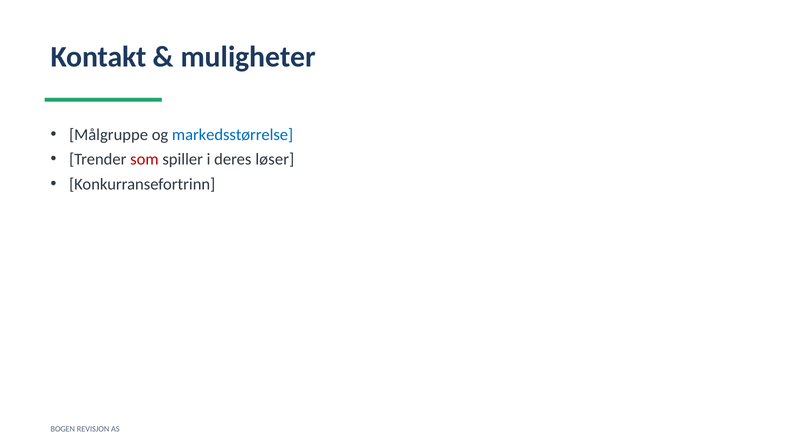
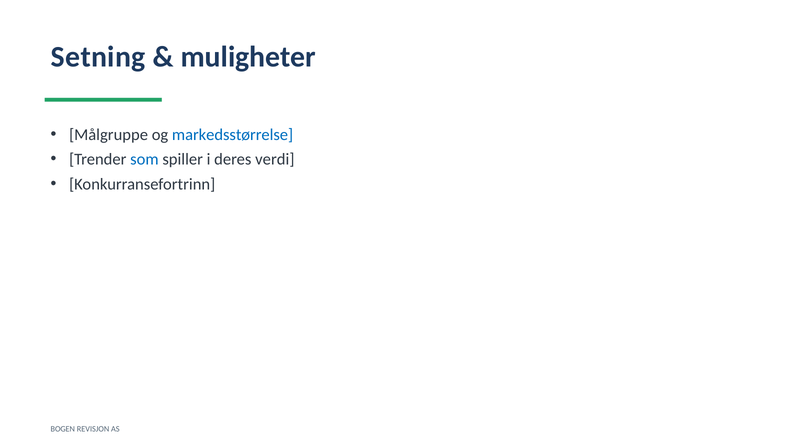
Kontakt: Kontakt -> Setning
som colour: red -> blue
løser: løser -> verdi
